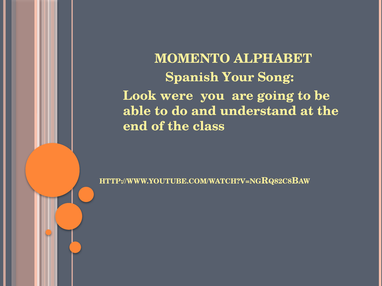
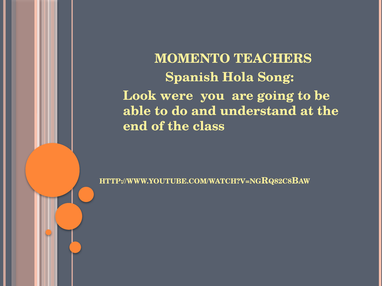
ALPHABET: ALPHABET -> TEACHERS
Your: Your -> Hola
